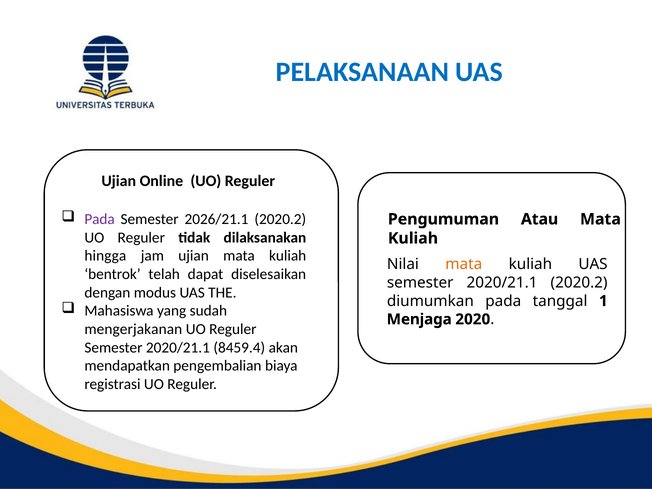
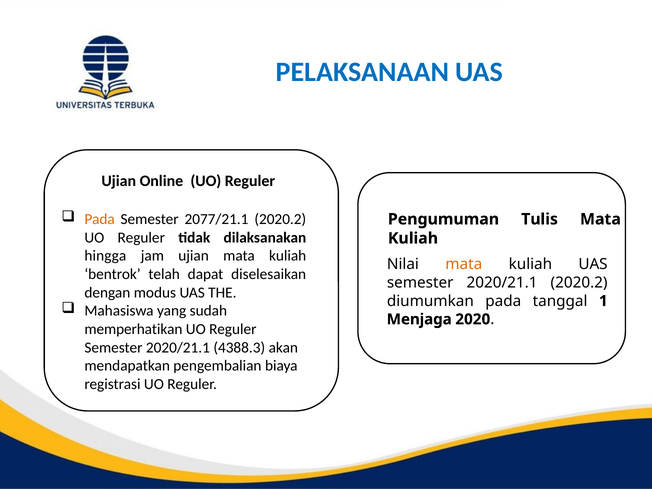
Pada at (100, 219) colour: purple -> orange
2026/21.1: 2026/21.1 -> 2077/21.1
Atau: Atau -> Tulis
mengerjakanan: mengerjakanan -> memperhatikan
8459.4: 8459.4 -> 4388.3
